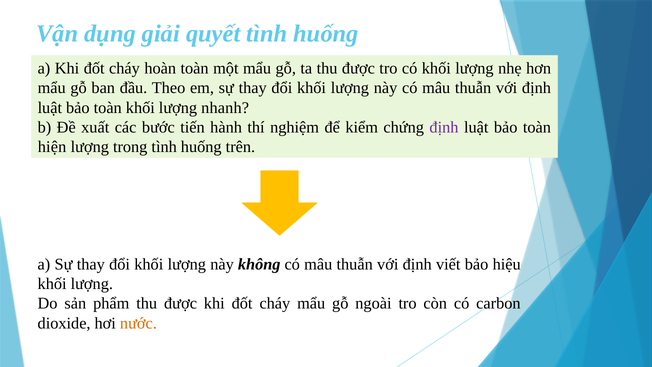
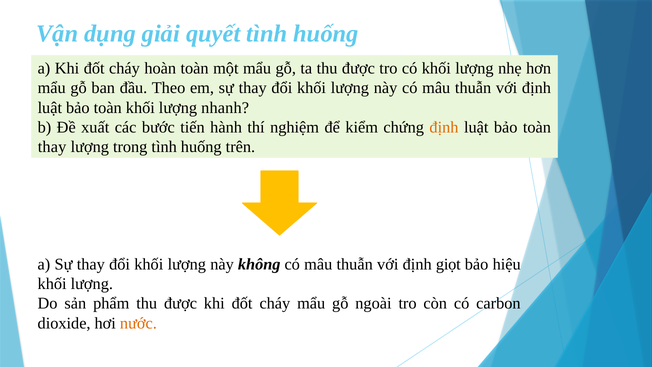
định at (444, 127) colour: purple -> orange
hiện at (52, 147): hiện -> thay
viết: viết -> giọt
